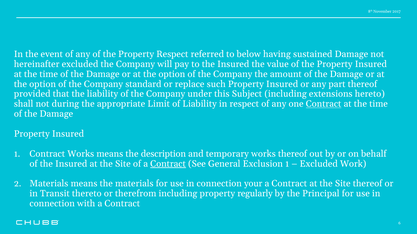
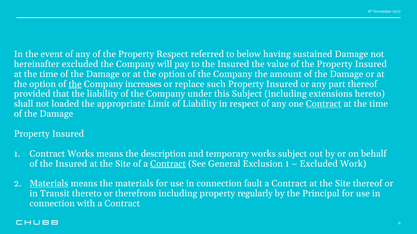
the at (75, 84) underline: none -> present
standard: standard -> increases
during: during -> loaded
works thereof: thereof -> subject
Materials at (49, 184) underline: none -> present
your: your -> fault
